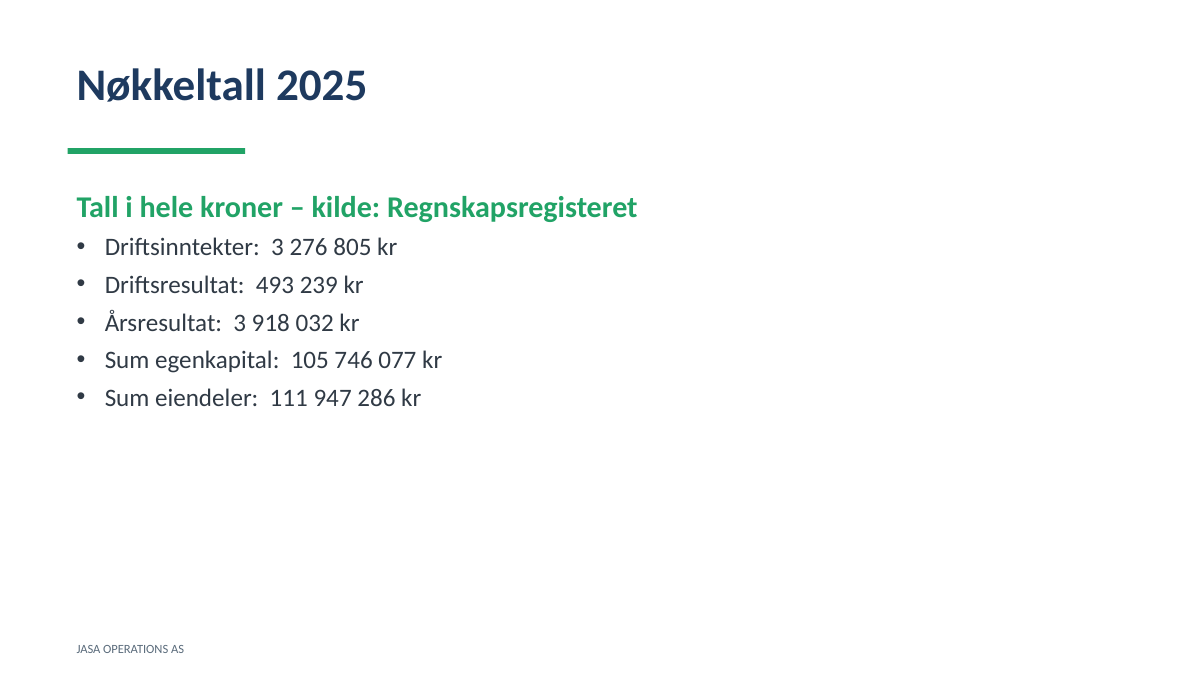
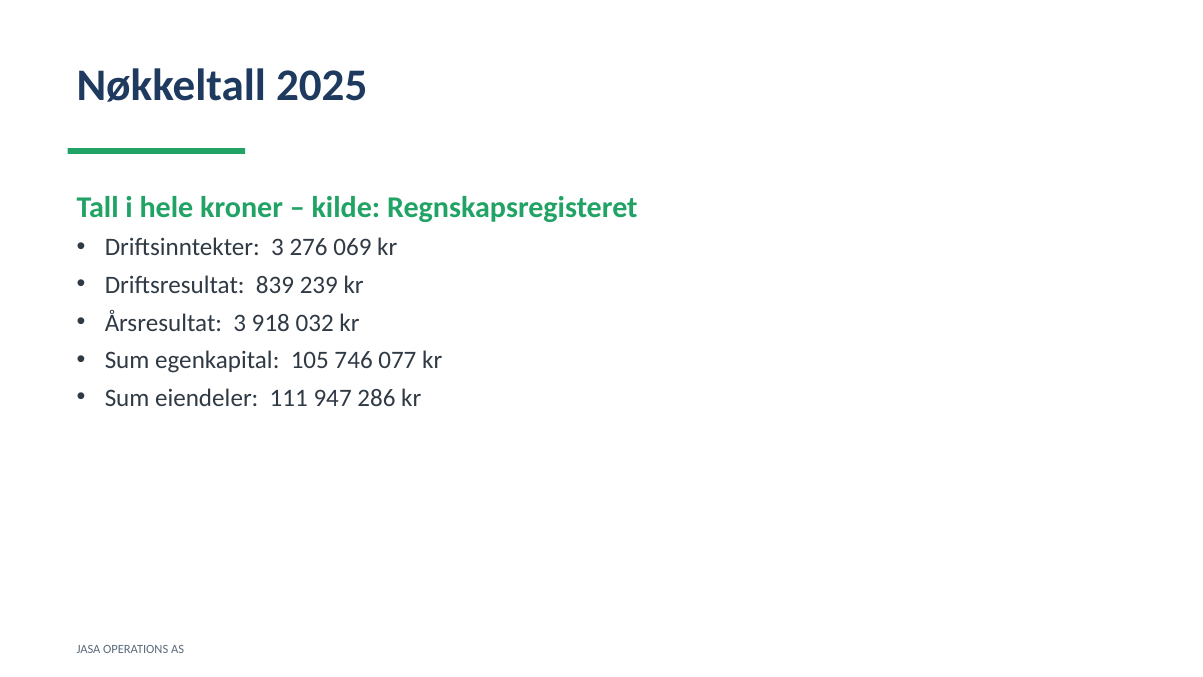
805: 805 -> 069
493: 493 -> 839
